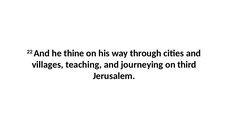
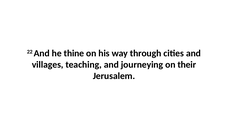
third: third -> their
